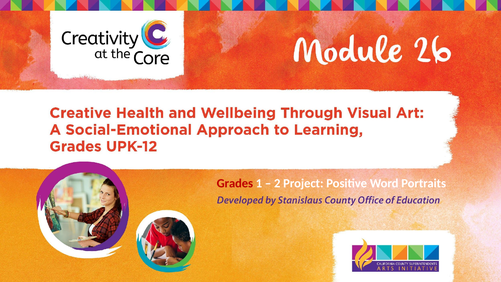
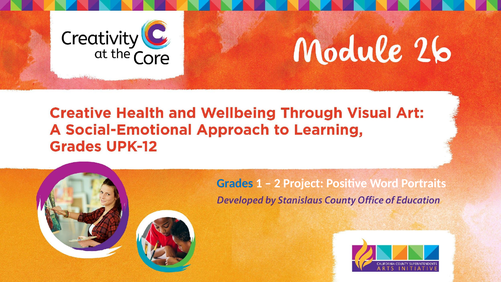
Grades colour: red -> blue
